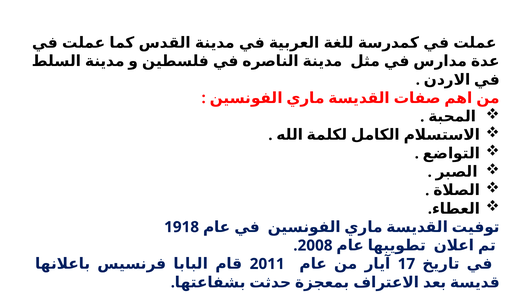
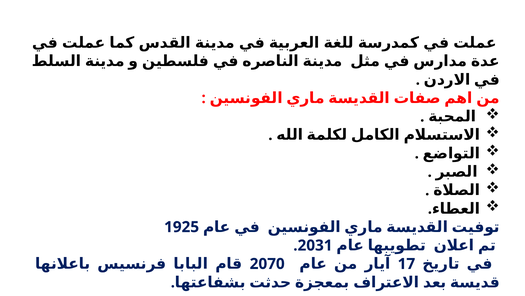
1918: 1918 -> 1925
2008: 2008 -> 2031
2011: 2011 -> 2070
